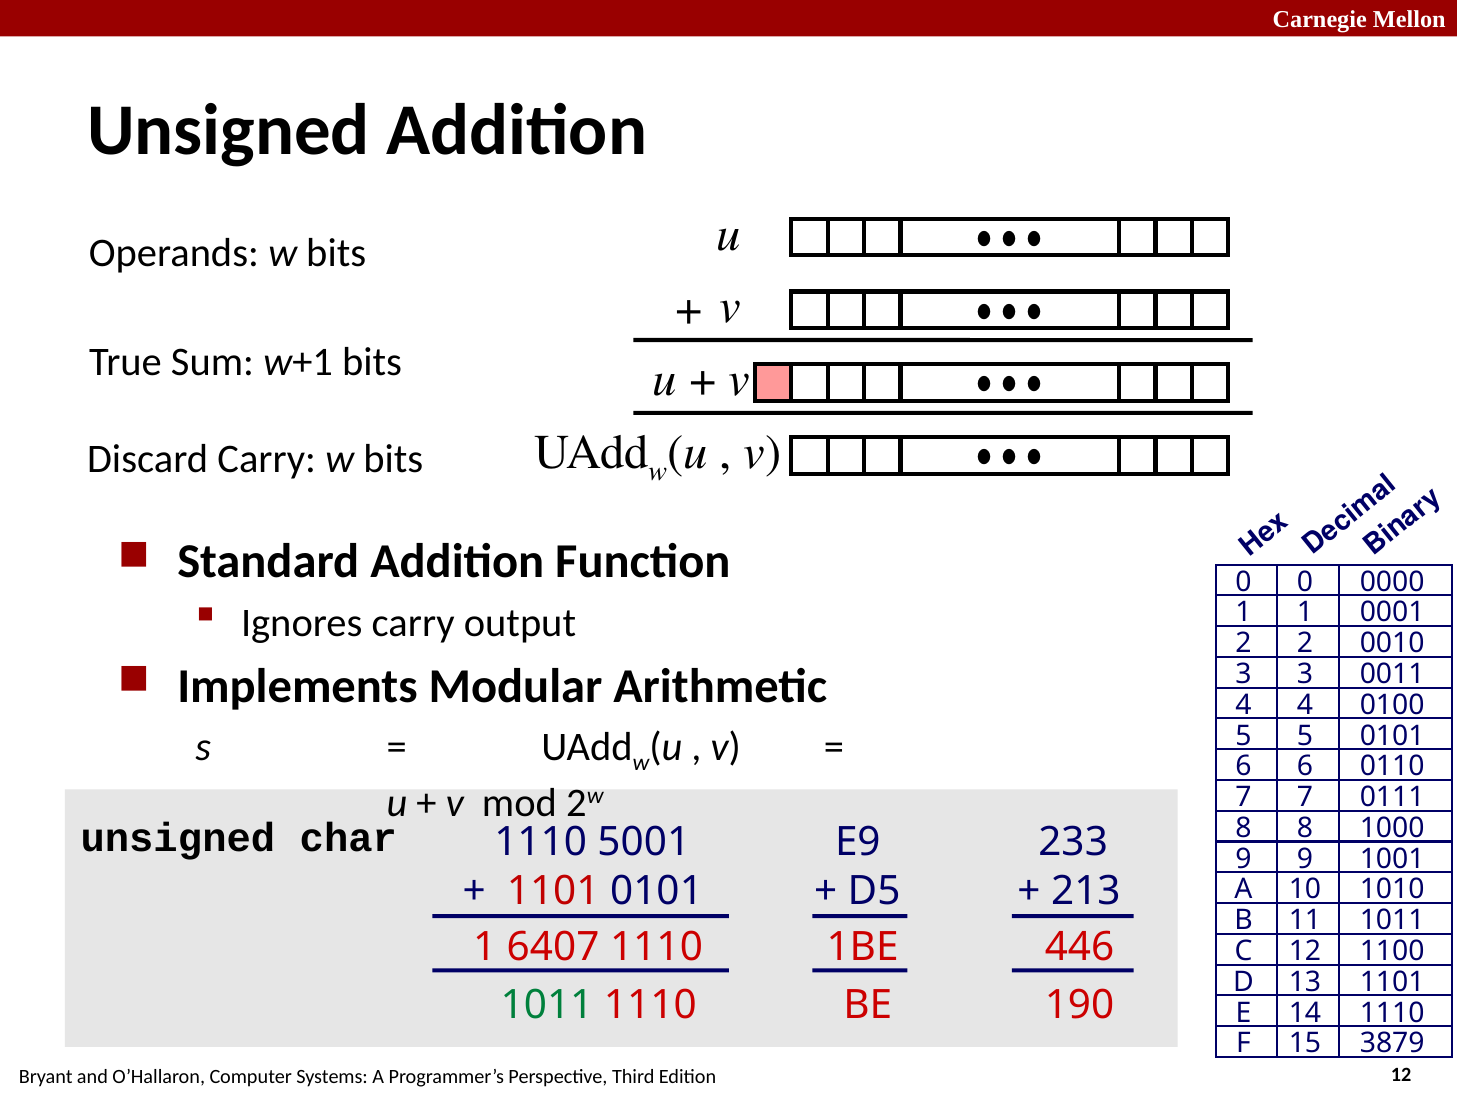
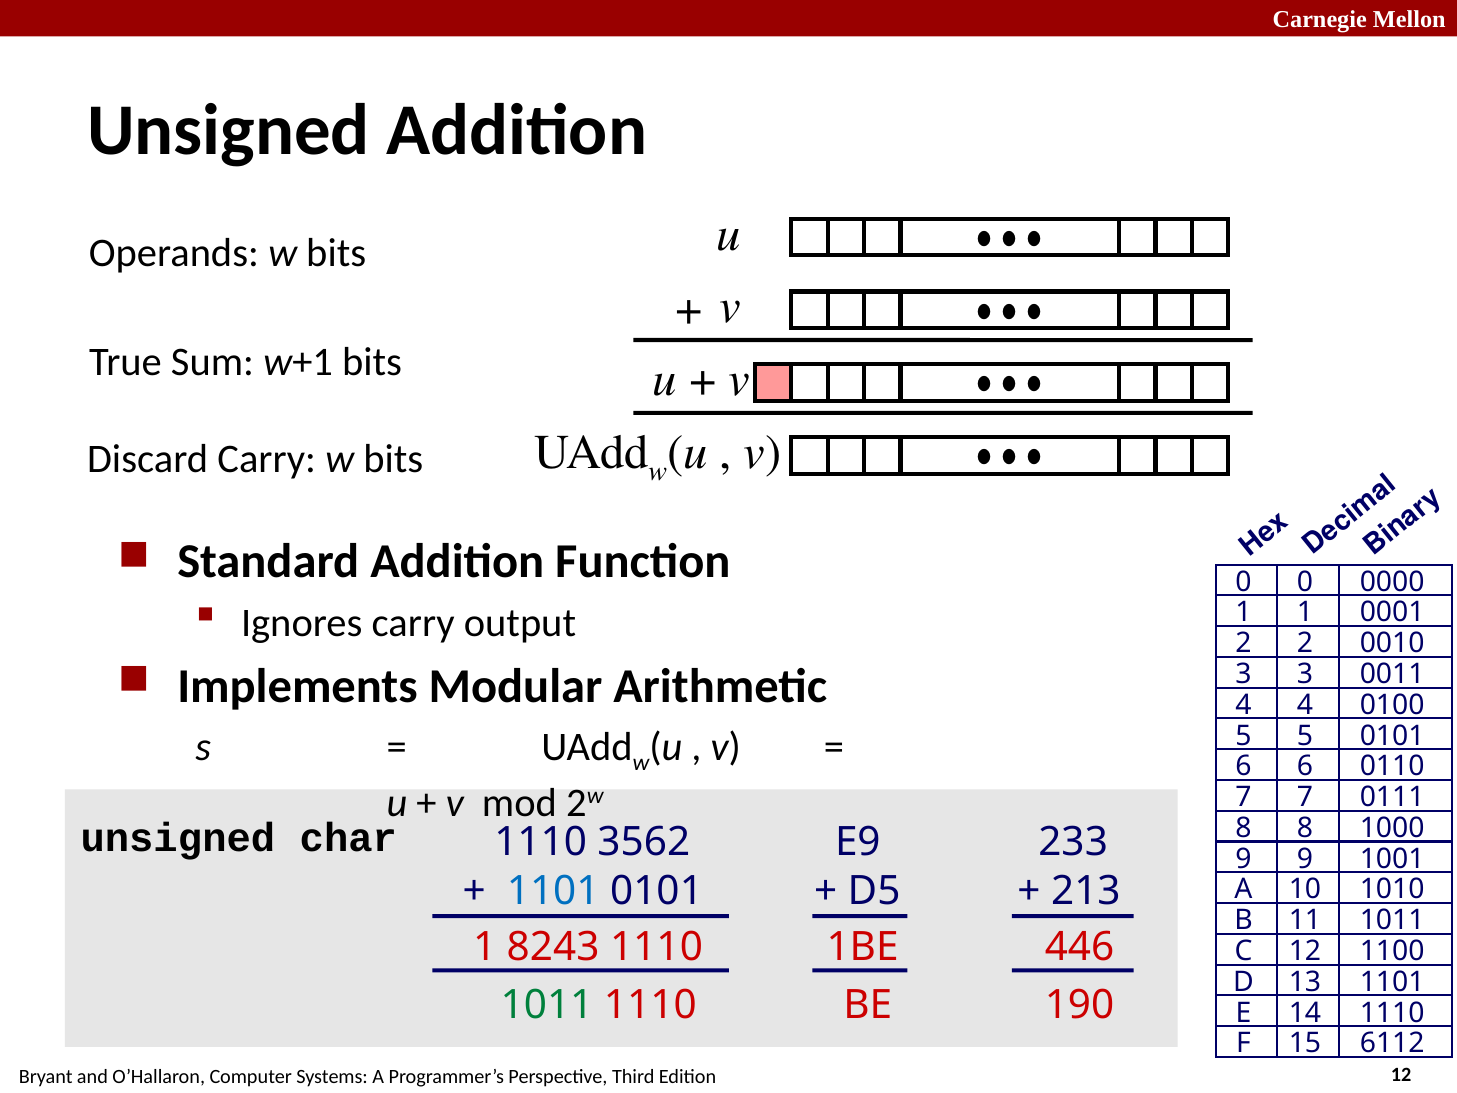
5001: 5001 -> 3562
1101 at (553, 890) colour: red -> blue
6407: 6407 -> 8243
3879: 3879 -> 6112
